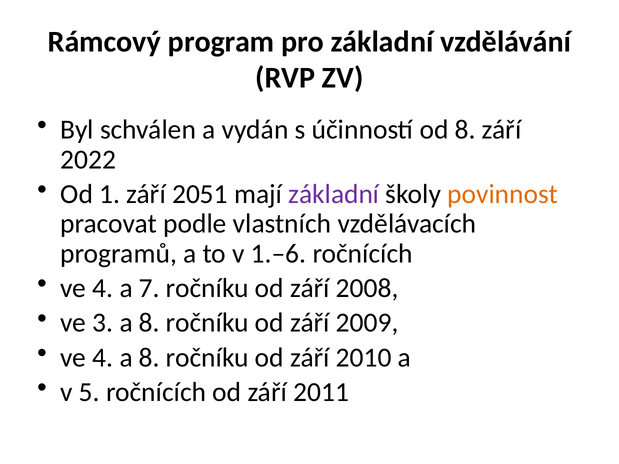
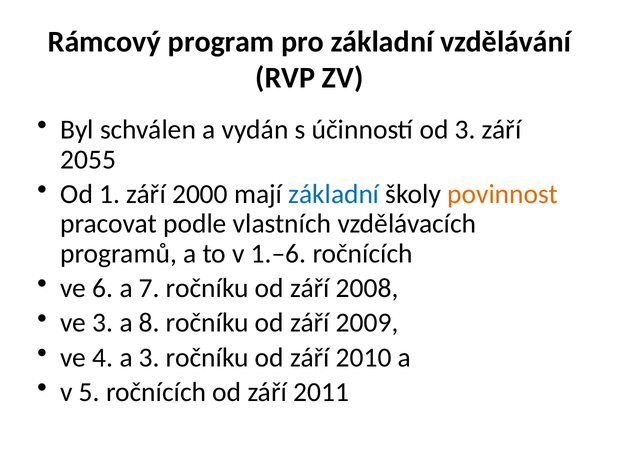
od 8: 8 -> 3
2022: 2022 -> 2055
2051: 2051 -> 2000
základní at (334, 194) colour: purple -> blue
4 at (103, 288): 4 -> 6
4 a 8: 8 -> 3
